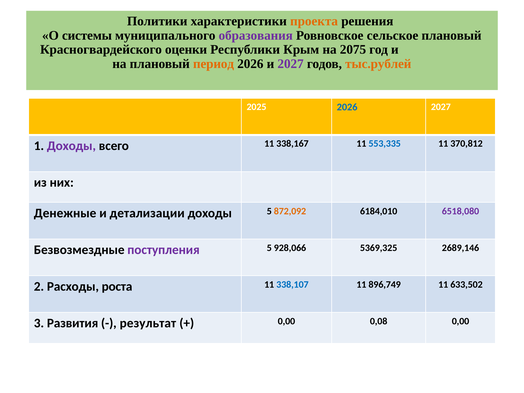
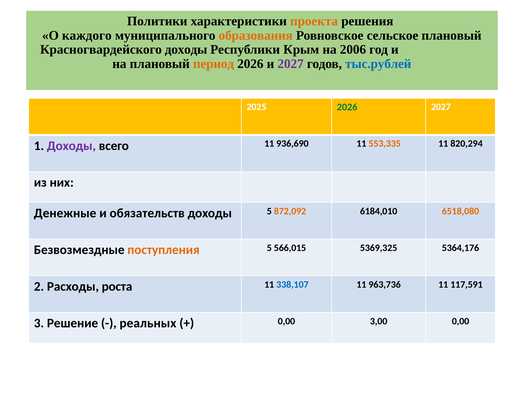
системы: системы -> каждого
образования colour: purple -> orange
Красногвардейского оценки: оценки -> доходы
2075: 2075 -> 2006
тыс.рублей colour: orange -> blue
2026 at (347, 107) colour: blue -> green
338,167: 338,167 -> 936,690
553,335 colour: blue -> orange
370,812: 370,812 -> 820,294
детализации: детализации -> обязательств
6518,080 colour: purple -> orange
поступления colour: purple -> orange
928,066: 928,066 -> 566,015
2689,146: 2689,146 -> 5364,176
896,749: 896,749 -> 963,736
633,502: 633,502 -> 117,591
Развития: Развития -> Решение
результат: результат -> реальных
0,08: 0,08 -> 3,00
